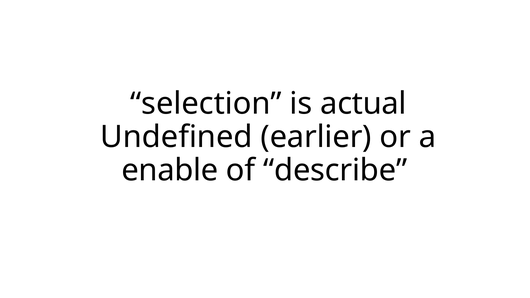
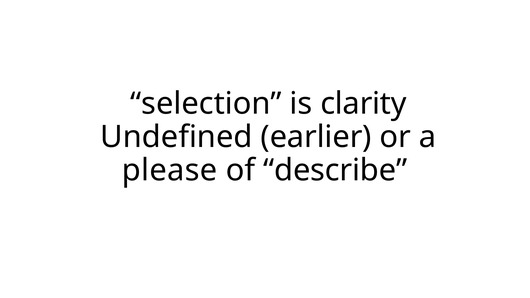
actual: actual -> clarity
enable: enable -> please
